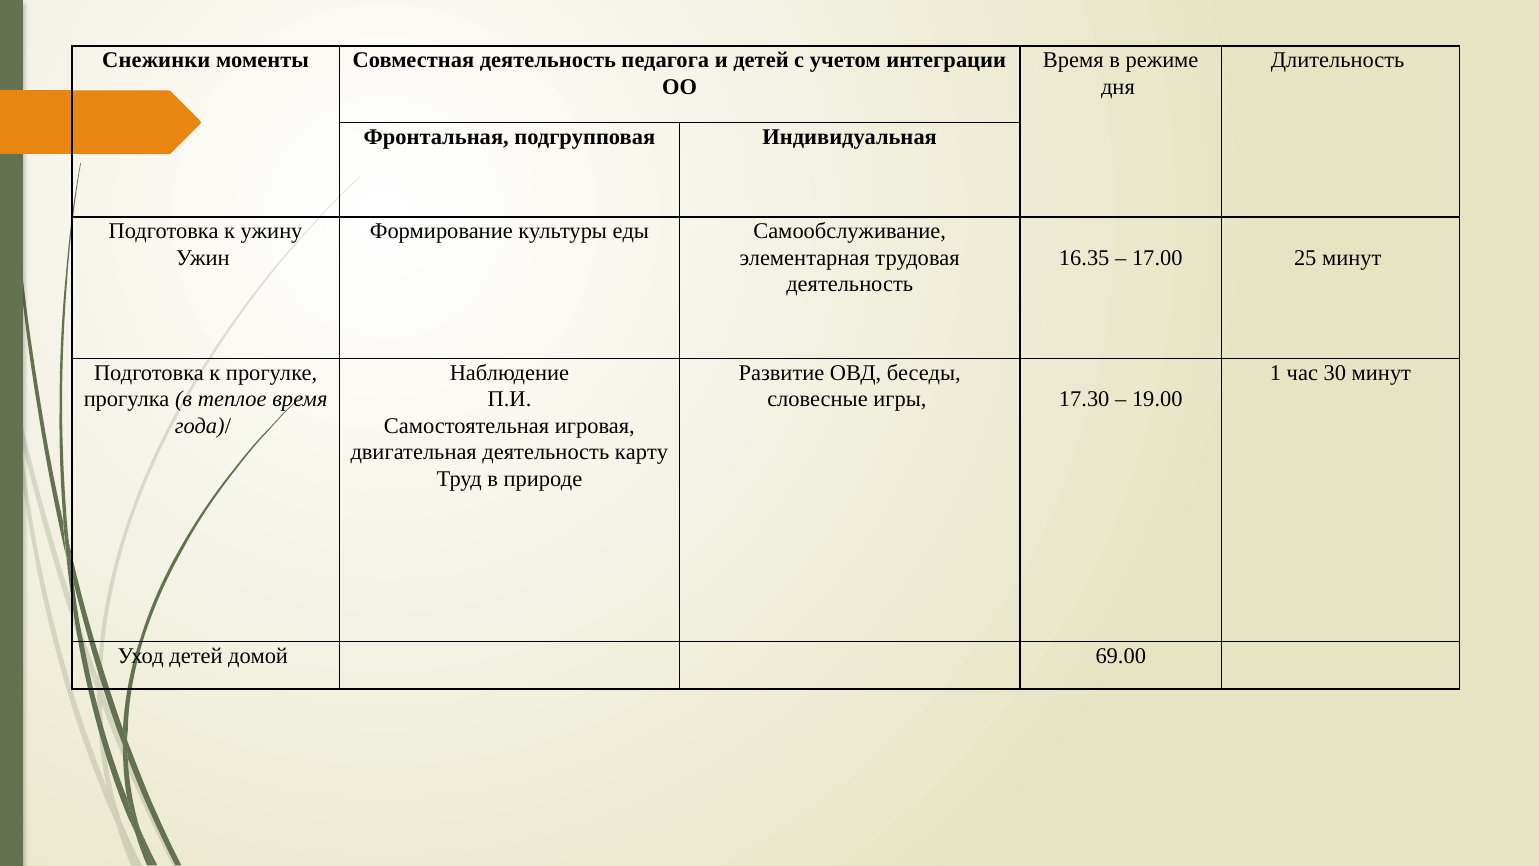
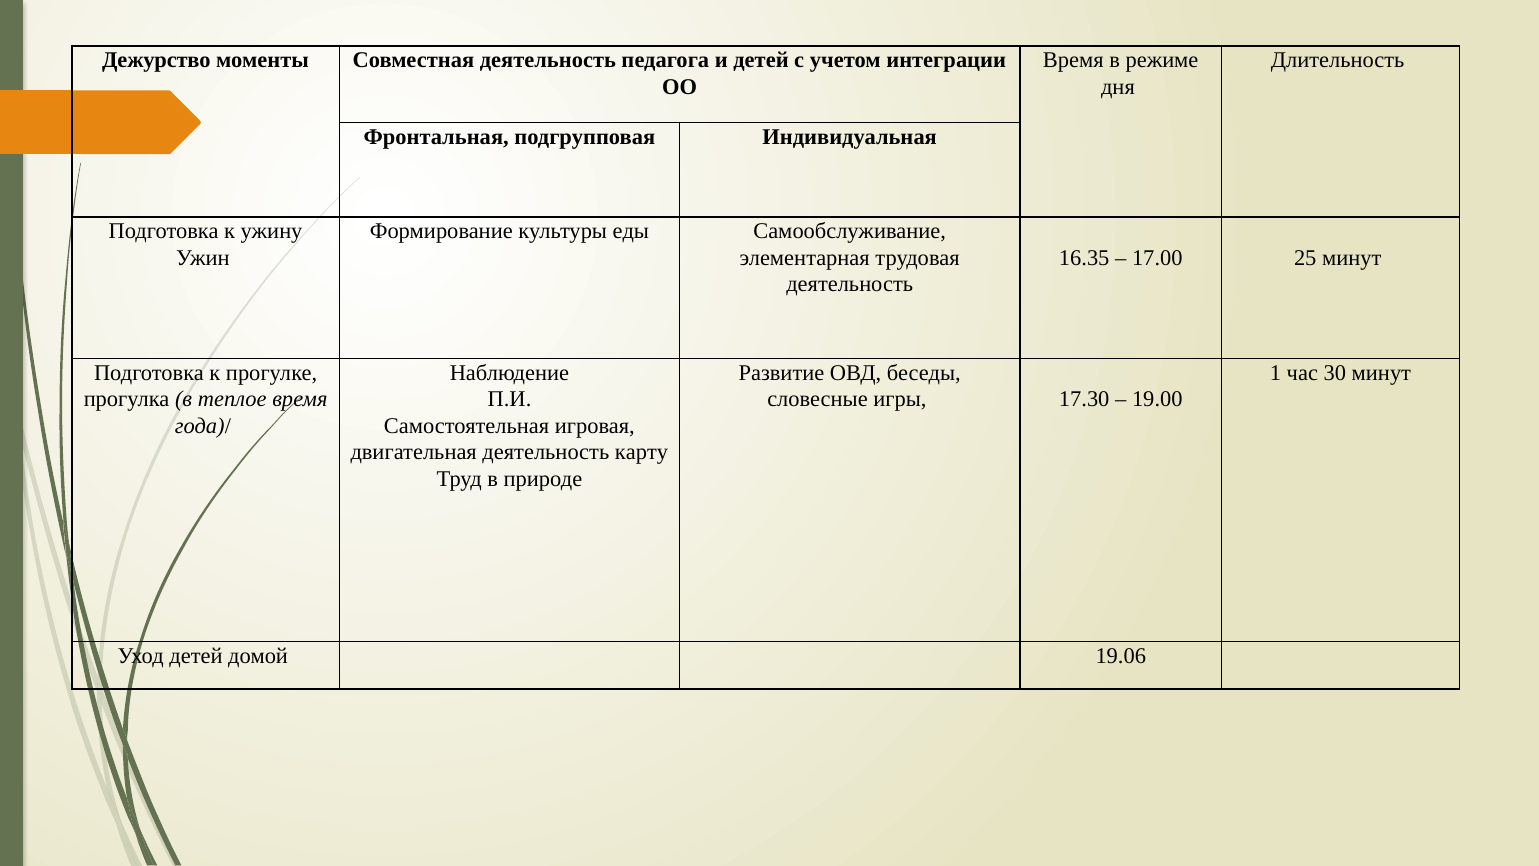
Снежинки: Снежинки -> Дежурство
69.00: 69.00 -> 19.06
